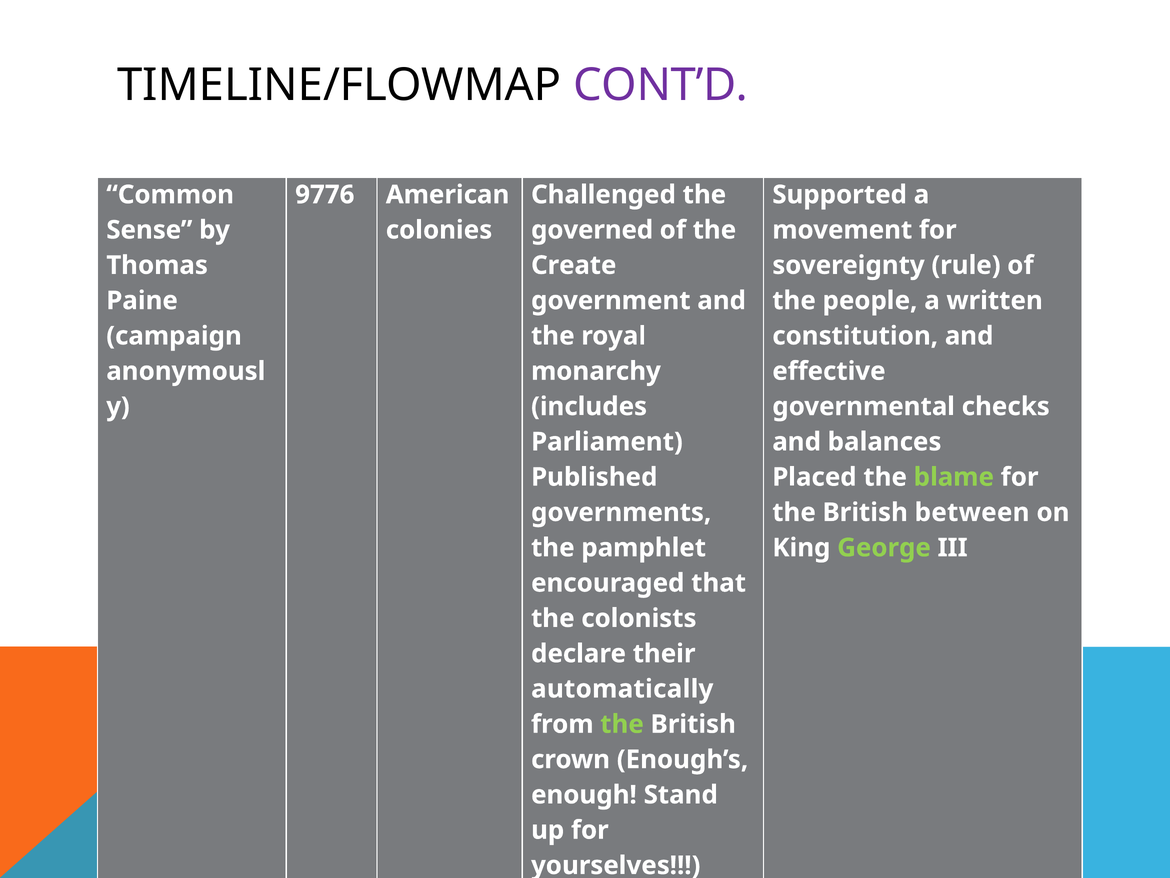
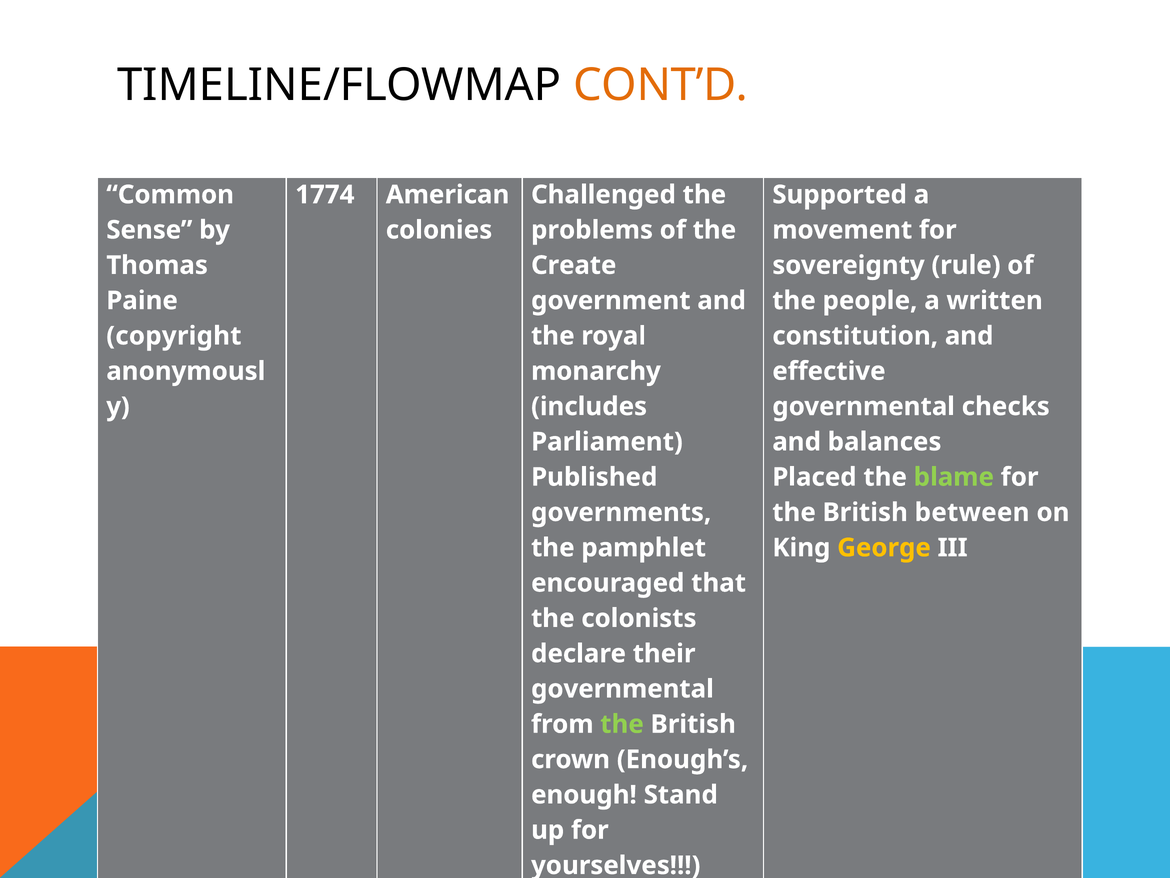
CONT’D colour: purple -> orange
9776: 9776 -> 1774
governed: governed -> problems
campaign: campaign -> copyright
George colour: light green -> yellow
automatically at (622, 689): automatically -> governmental
